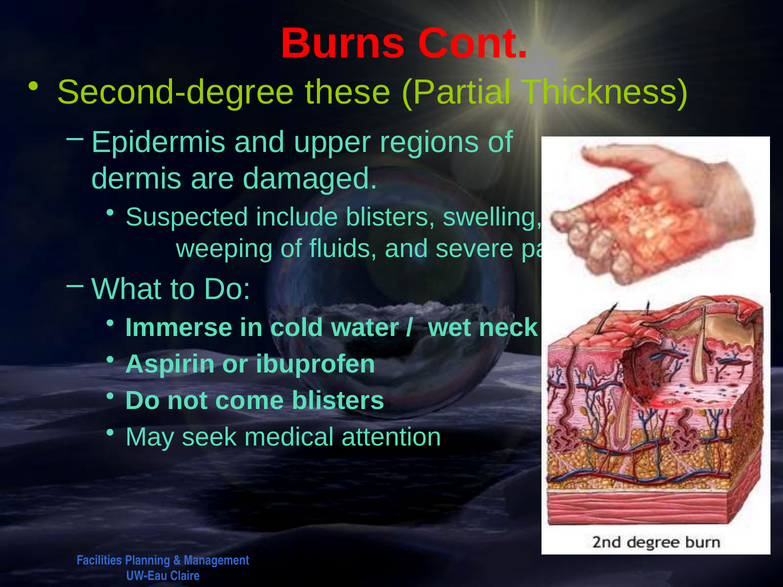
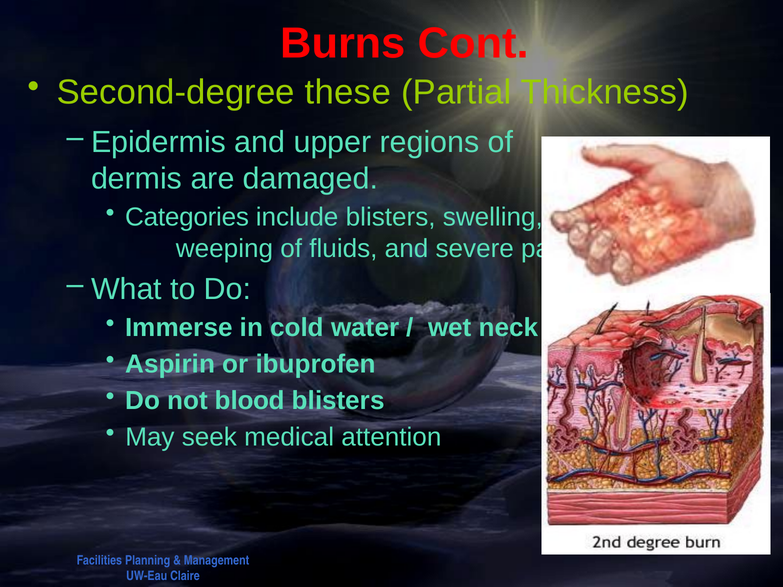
Suspected: Suspected -> Categories
come: come -> blood
